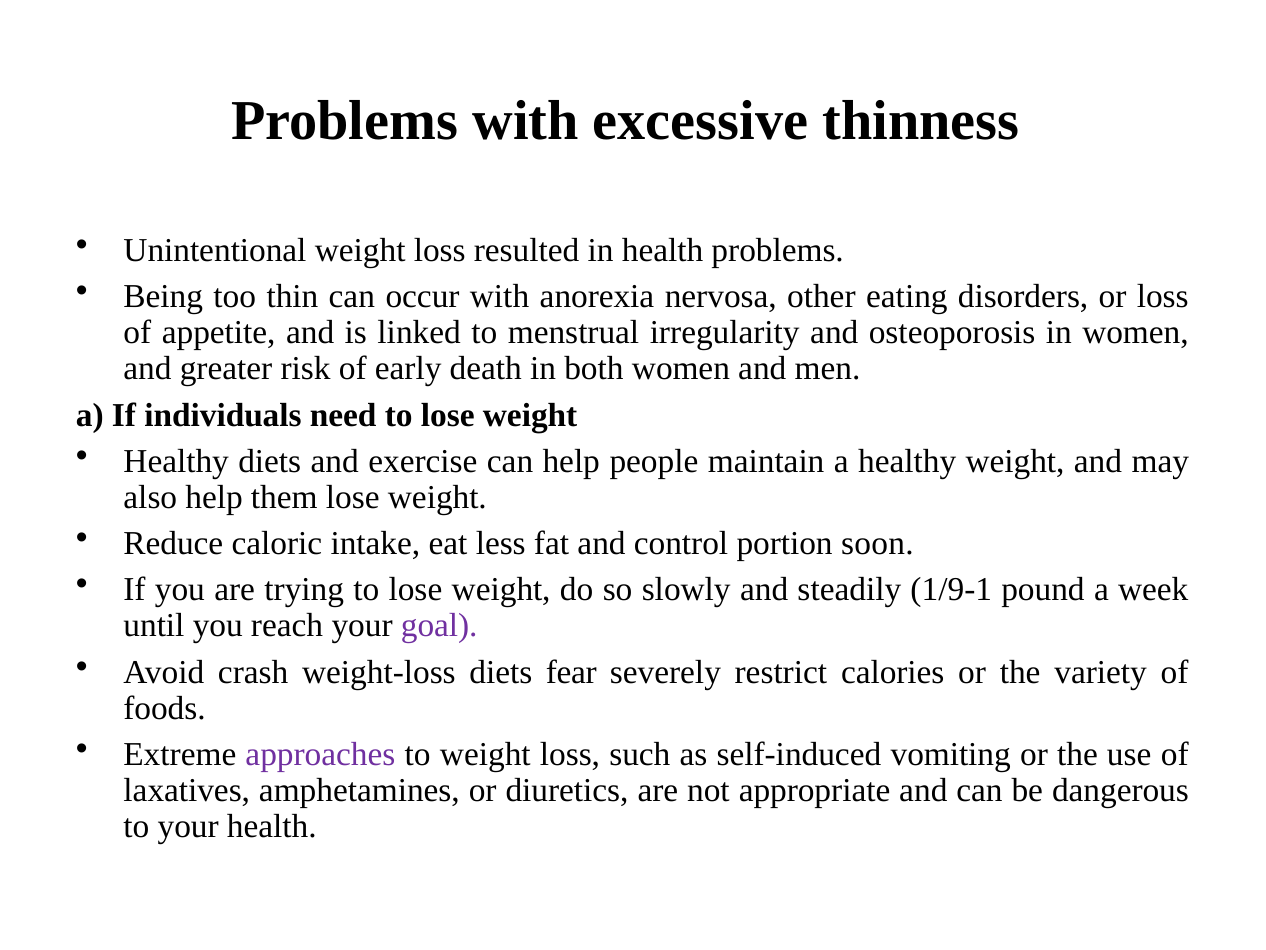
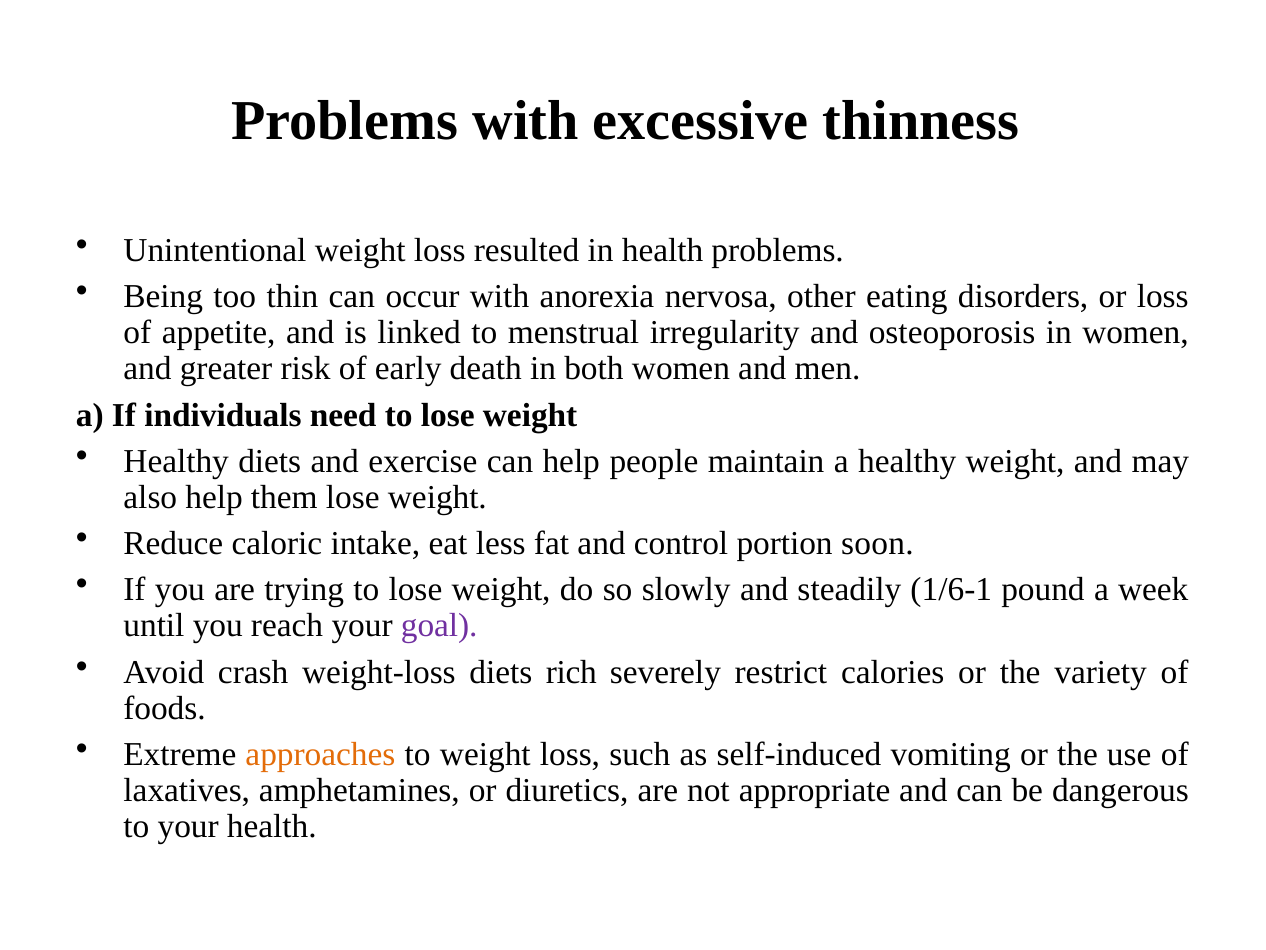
1/9-1: 1/9-1 -> 1/6-1
fear: fear -> rich
approaches colour: purple -> orange
